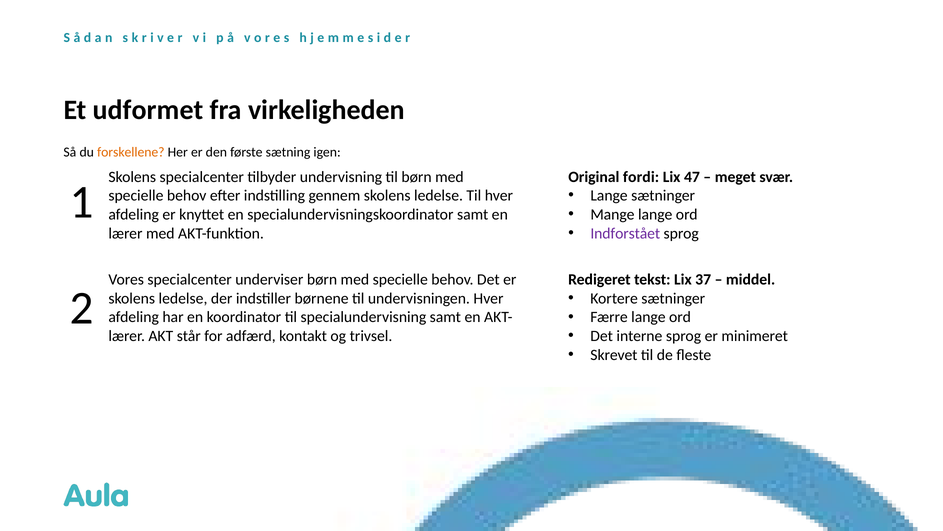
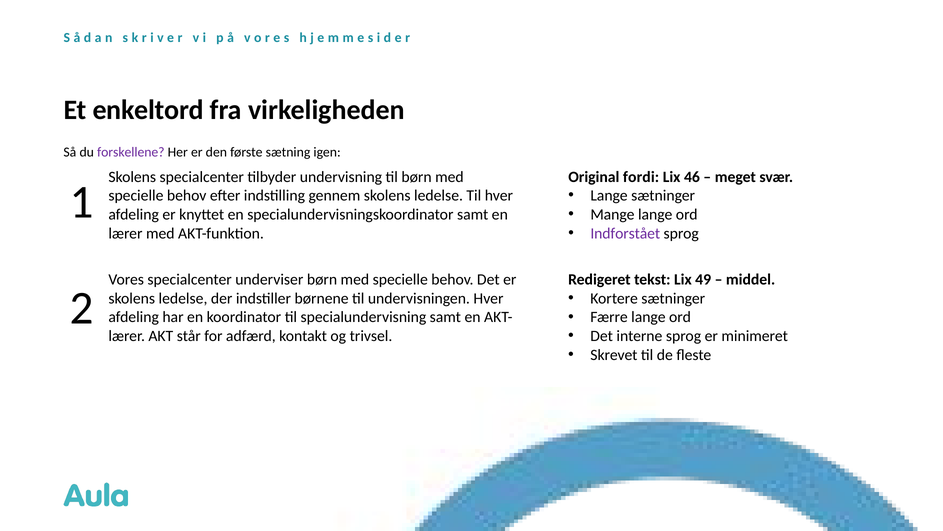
udformet: udformet -> enkeltord
forskellene colour: orange -> purple
47: 47 -> 46
37: 37 -> 49
